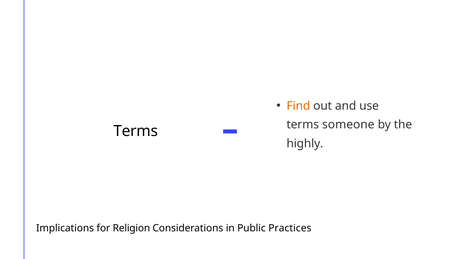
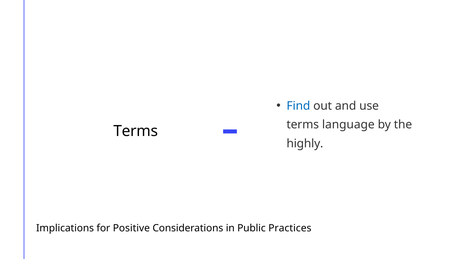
Find colour: orange -> blue
someone: someone -> language
Religion: Religion -> Positive
